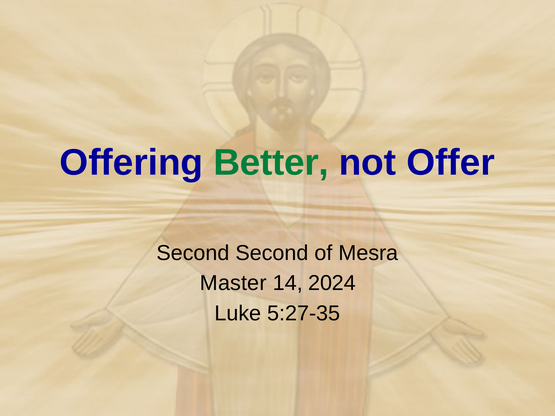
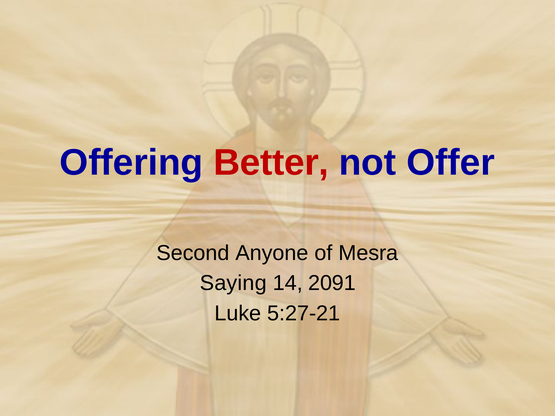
Better colour: green -> red
Second Second: Second -> Anyone
Master: Master -> Saying
2024: 2024 -> 2091
5:27-35: 5:27-35 -> 5:27-21
